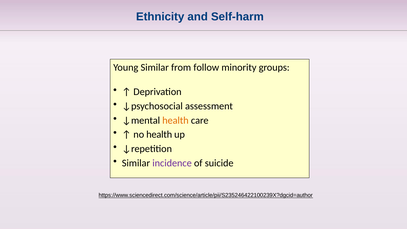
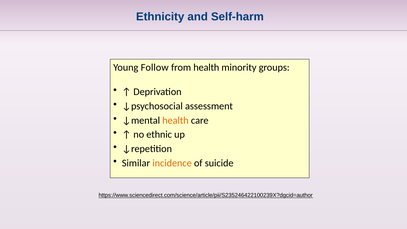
Young Similar: Similar -> Follow
from follow: follow -> health
no health: health -> ethnic
incidence colour: purple -> orange
